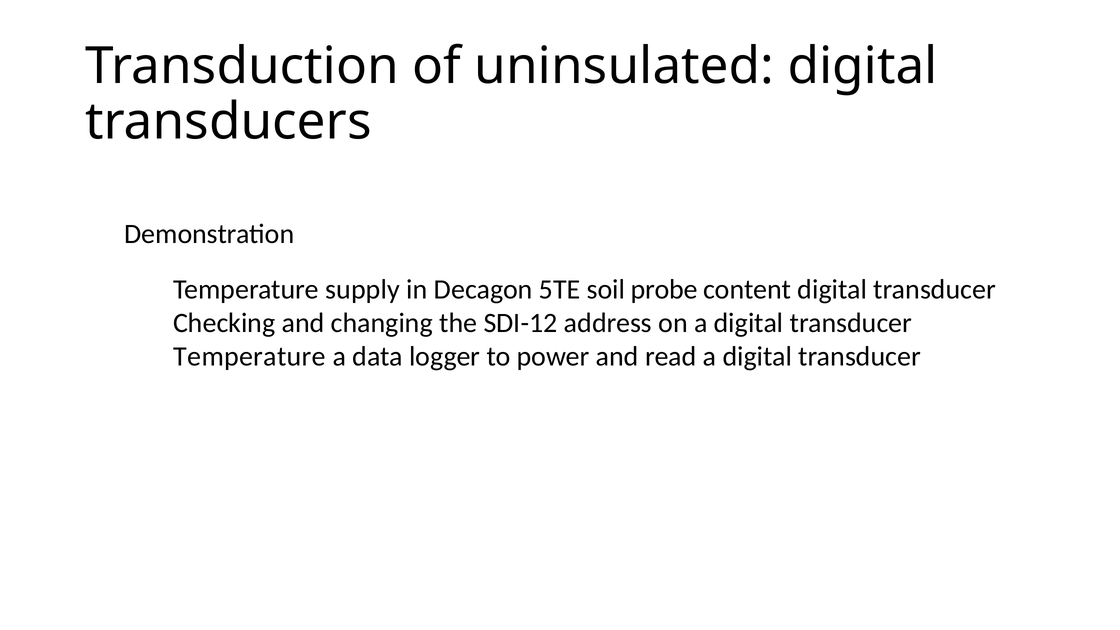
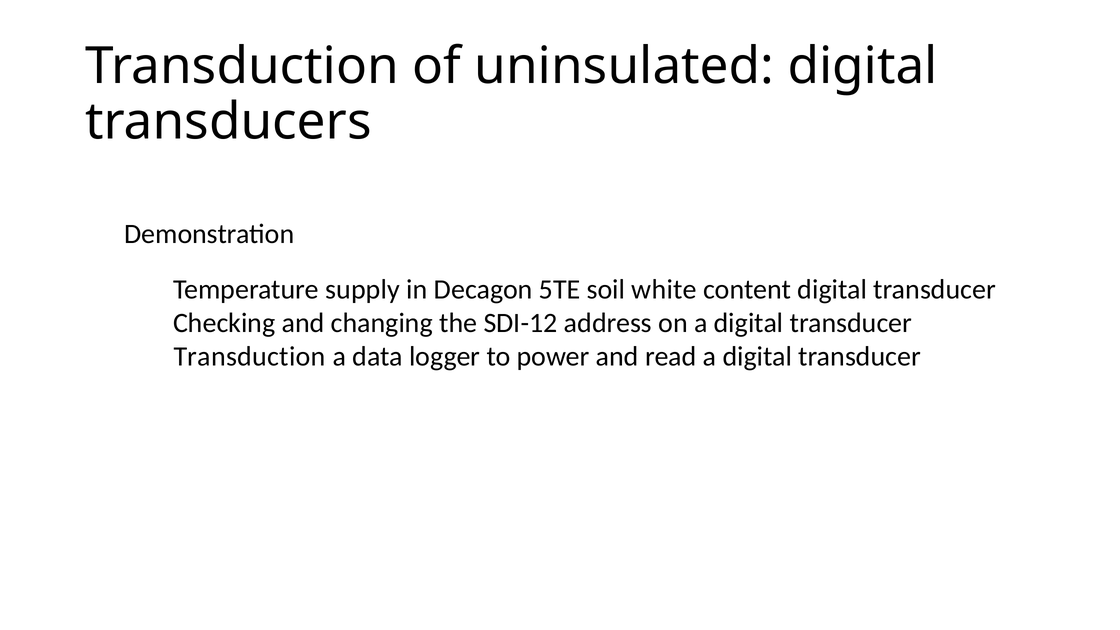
probe: probe -> white
Temperature at (250, 357): Temperature -> Transduction
